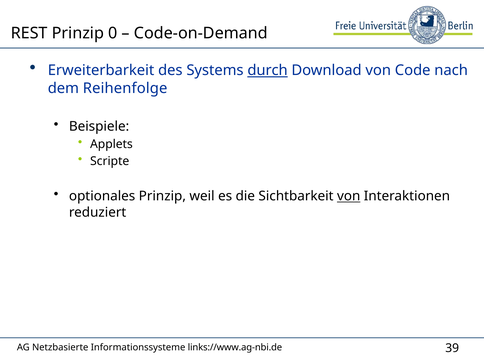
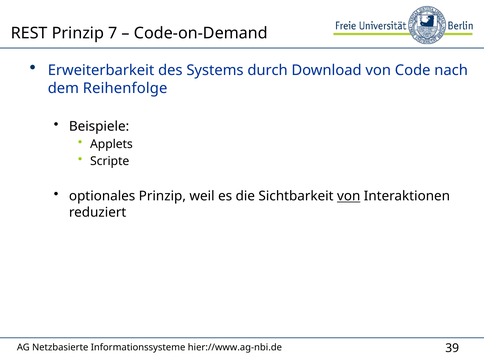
0: 0 -> 7
durch underline: present -> none
links://www.ag-nbi.de: links://www.ag-nbi.de -> hier://www.ag-nbi.de
